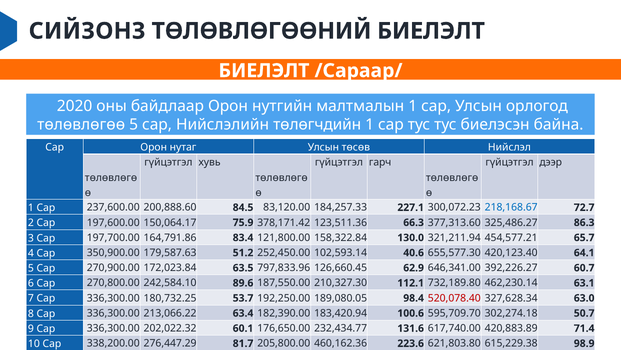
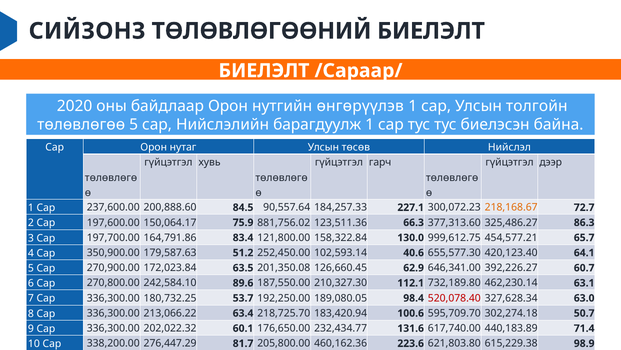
малтмалын: малтмалын -> өнгөрүүлэв
орлогод: орлогод -> толгойн
төлөгчдийн: төлөгчдийн -> барагдуулж
83,120.00: 83,120.00 -> 90,557.64
218,168.67 colour: blue -> orange
378,171.42: 378,171.42 -> 881,756.02
321,211.94: 321,211.94 -> 999,612.75
797,833.96: 797,833.96 -> 201,350.08
182,390.00: 182,390.00 -> 218,725.70
420,883.89: 420,883.89 -> 440,183.89
